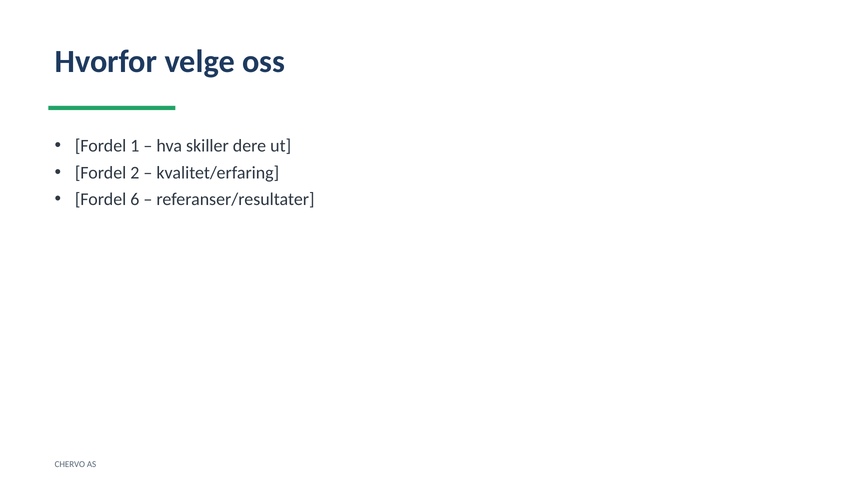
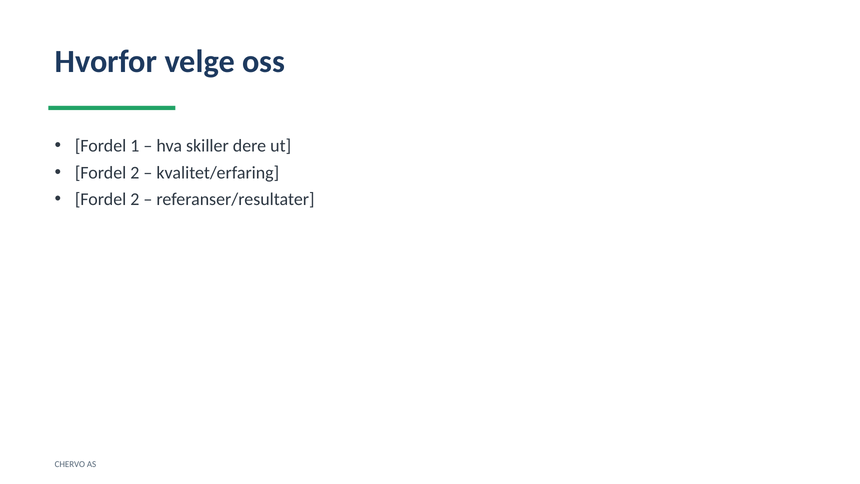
6 at (135, 199): 6 -> 2
